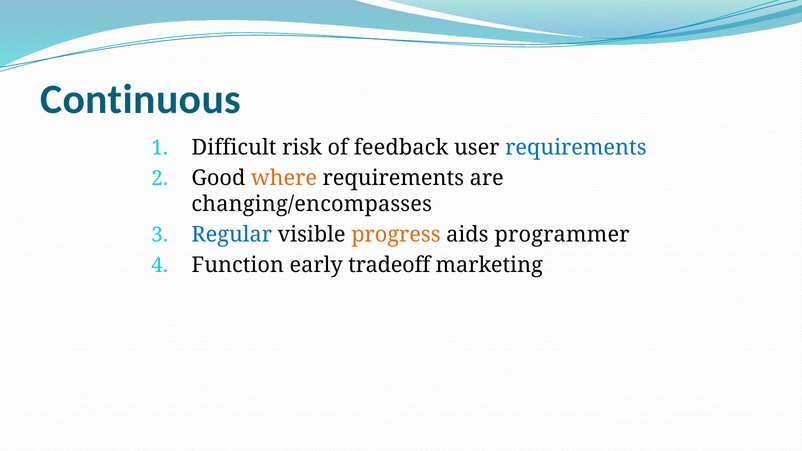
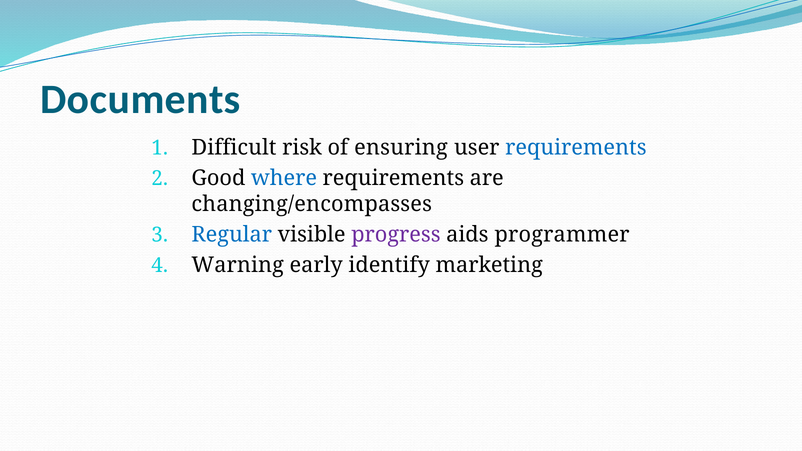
Continuous: Continuous -> Documents
feedback: feedback -> ensuring
where colour: orange -> blue
progress colour: orange -> purple
Function: Function -> Warning
tradeoff: tradeoff -> identify
